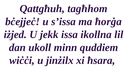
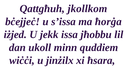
tagħhom: tagħhom -> jkollkom
ikollna: ikollna -> jħobbu
